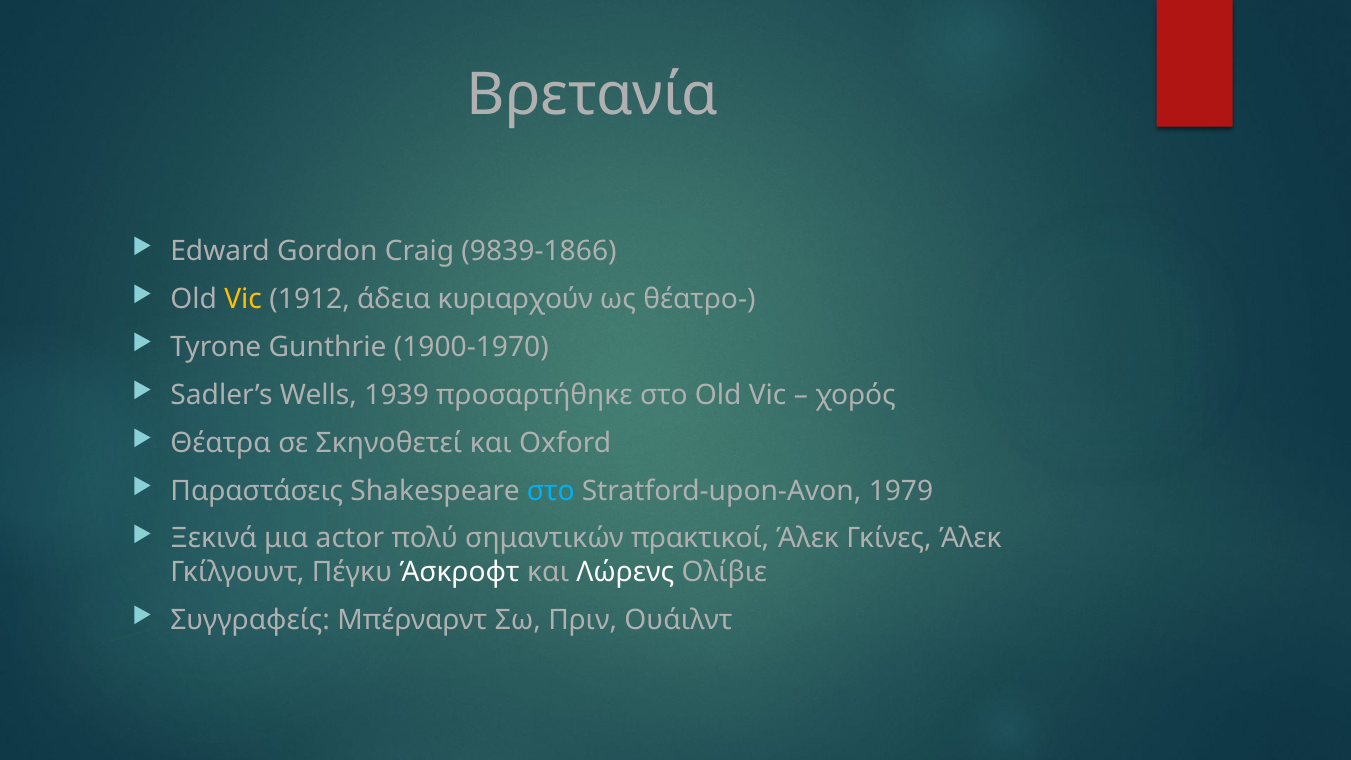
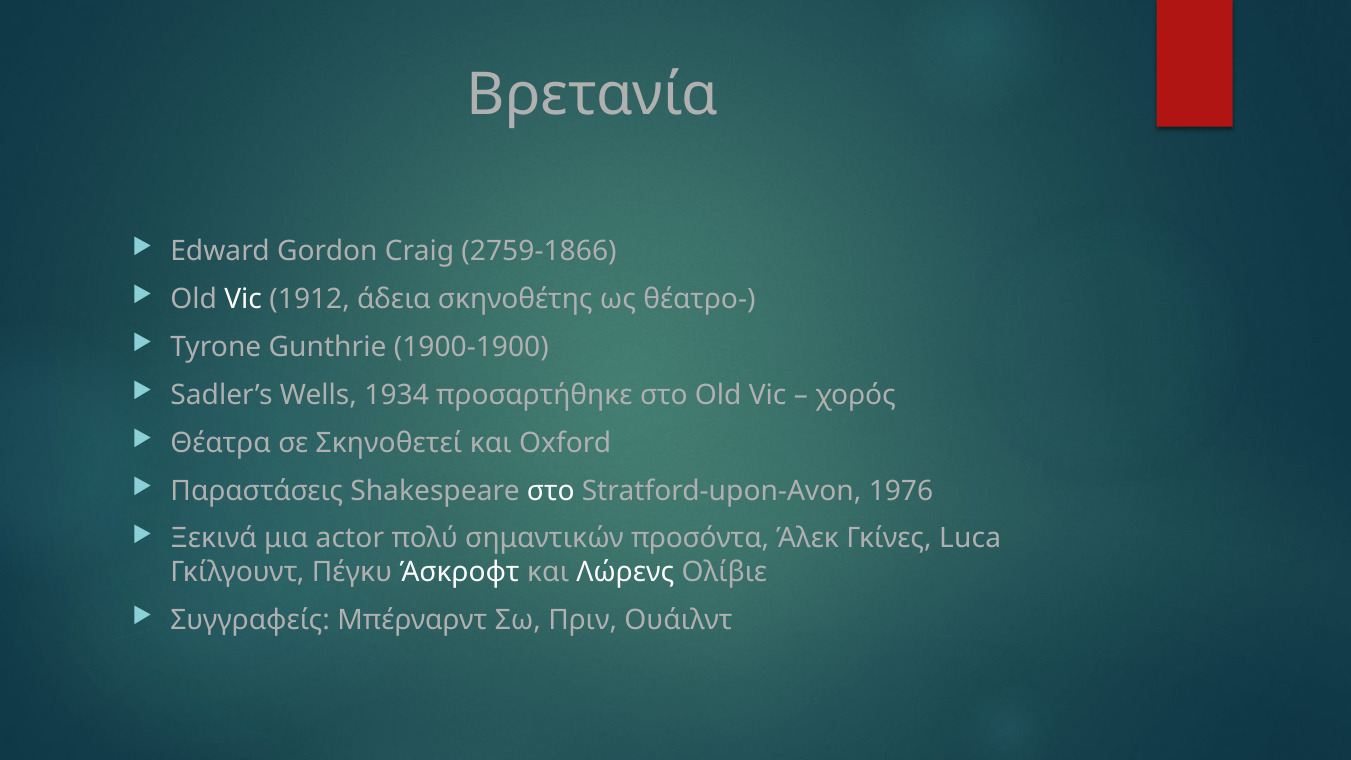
9839-1866: 9839-1866 -> 2759-1866
Vic at (243, 299) colour: yellow -> white
κυριαρχούν: κυριαρχούν -> σκηνοθέτης
1900-1970: 1900-1970 -> 1900-1900
1939: 1939 -> 1934
στο at (551, 491) colour: light blue -> white
1979: 1979 -> 1976
πρακτικοί: πρακτικοί -> προσόντα
Γκίνες Άλεκ: Άλεκ -> Luca
